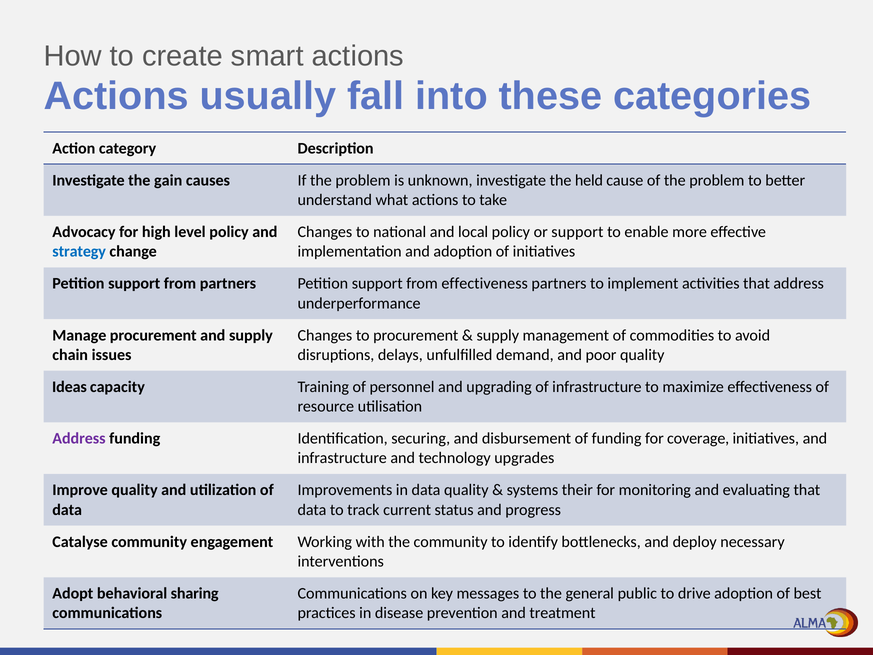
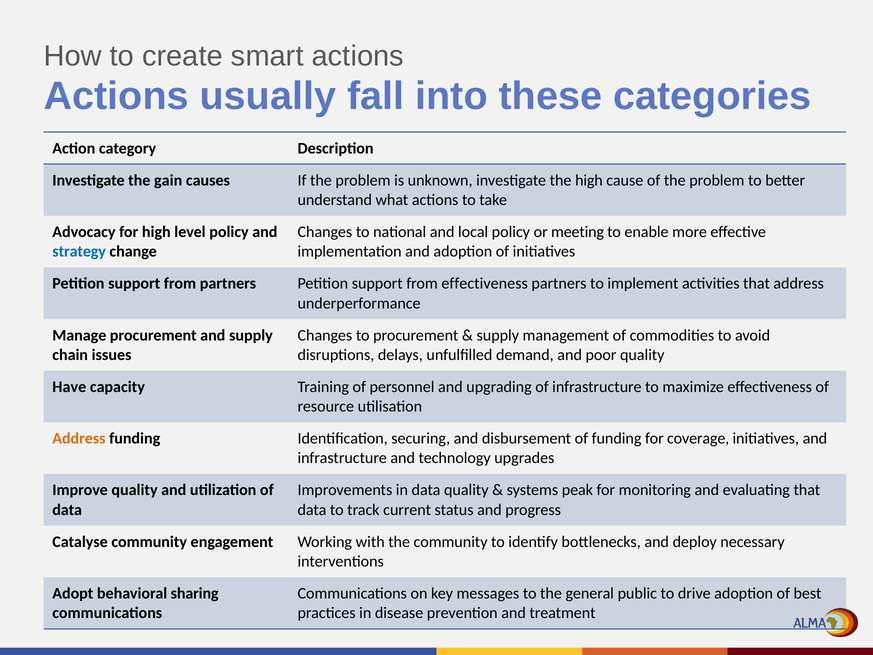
the held: held -> high
or support: support -> meeting
Ideas: Ideas -> Have
Address at (79, 438) colour: purple -> orange
their: their -> peak
